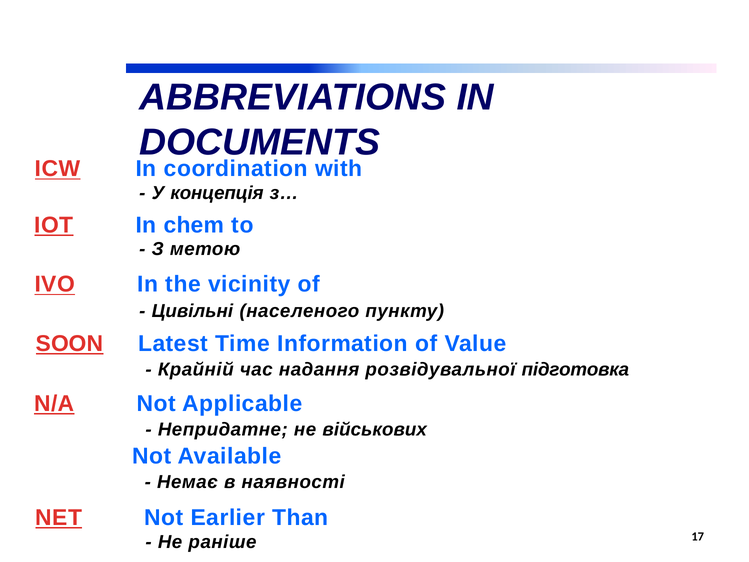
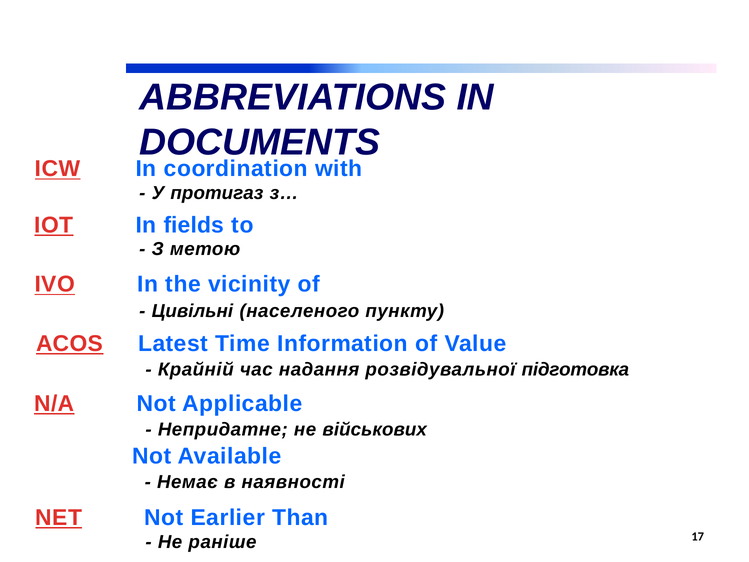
концепція: концепція -> протигаз
chem: chem -> fields
SOON: SOON -> ACOS
